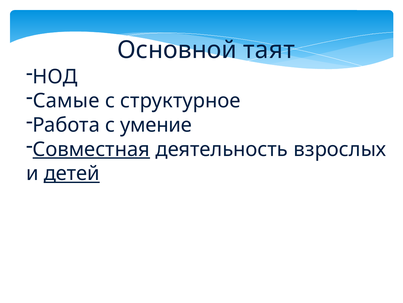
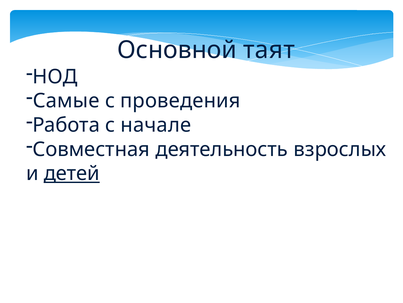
структурное: структурное -> проведения
умение: умение -> начале
Совместная underline: present -> none
